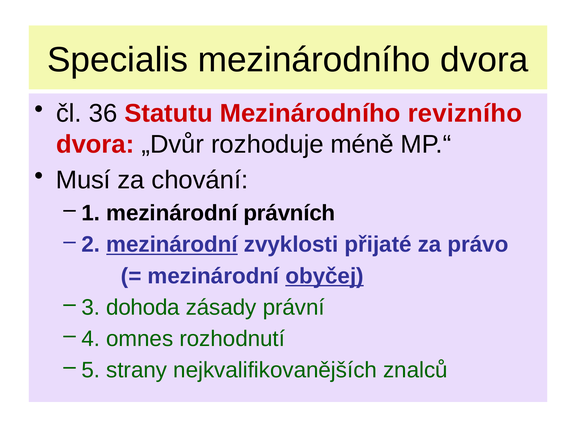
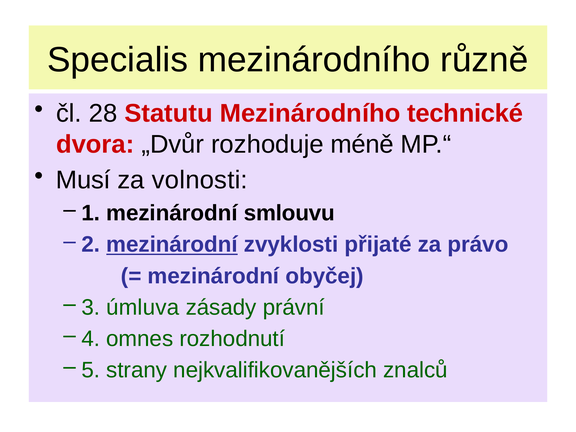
mezinárodního dvora: dvora -> různě
36: 36 -> 28
revizního: revizního -> technické
chování: chování -> volnosti
právních: právních -> smlouvu
obyčej underline: present -> none
dohoda: dohoda -> úmluva
